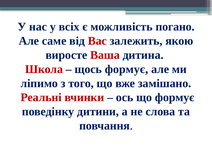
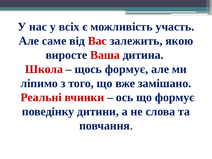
погано: погано -> участь
